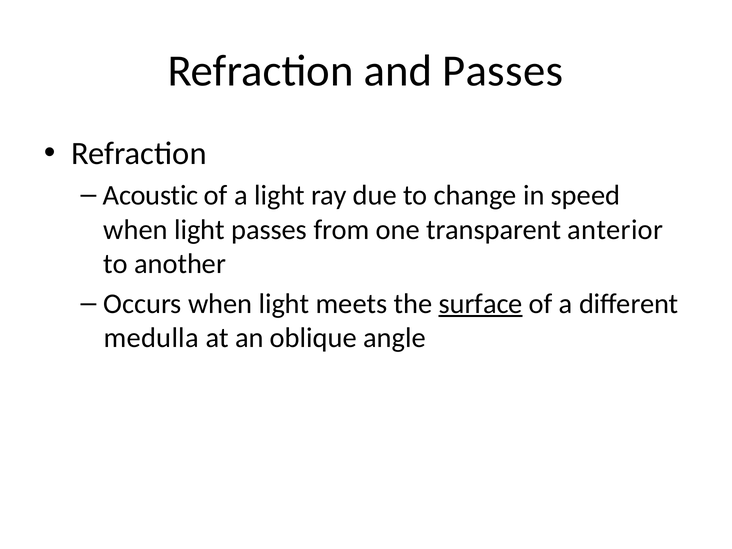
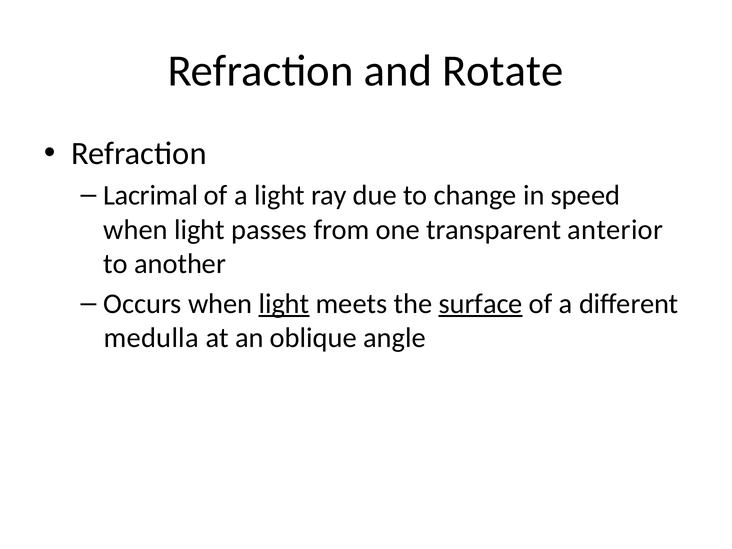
and Passes: Passes -> Rotate
Acoustic: Acoustic -> Lacrimal
light at (284, 304) underline: none -> present
